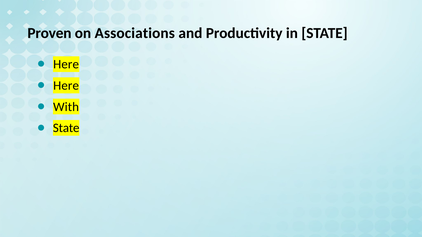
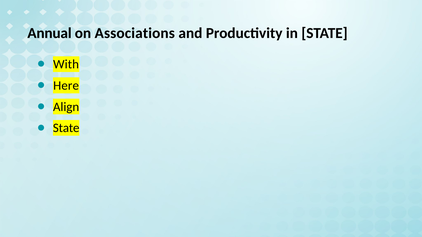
Proven: Proven -> Annual
Here at (66, 64): Here -> With
With: With -> Align
